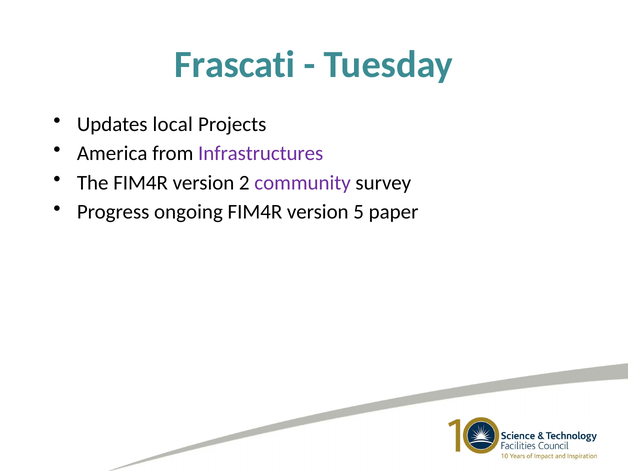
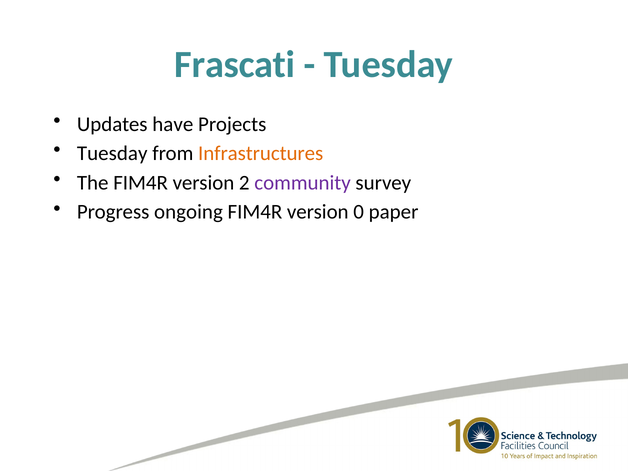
local: local -> have
America at (112, 153): America -> Tuesday
Infrastructures colour: purple -> orange
5: 5 -> 0
